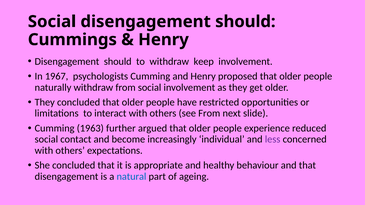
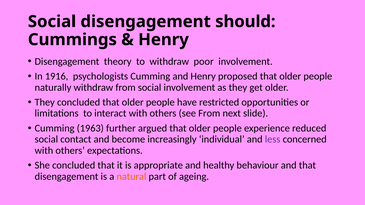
should at (118, 62): should -> theory
keep: keep -> poor
1967: 1967 -> 1916
natural colour: blue -> orange
